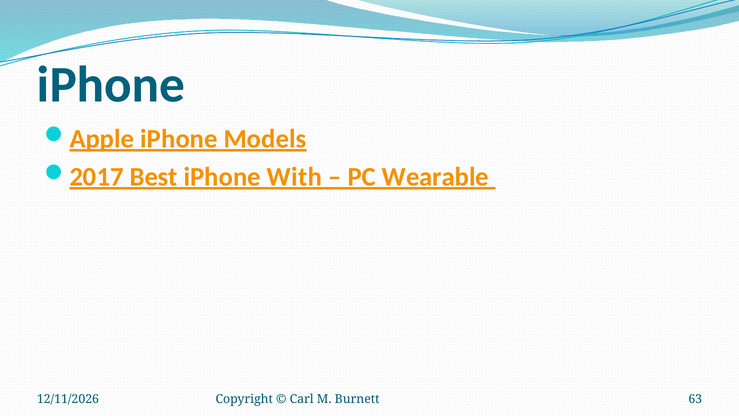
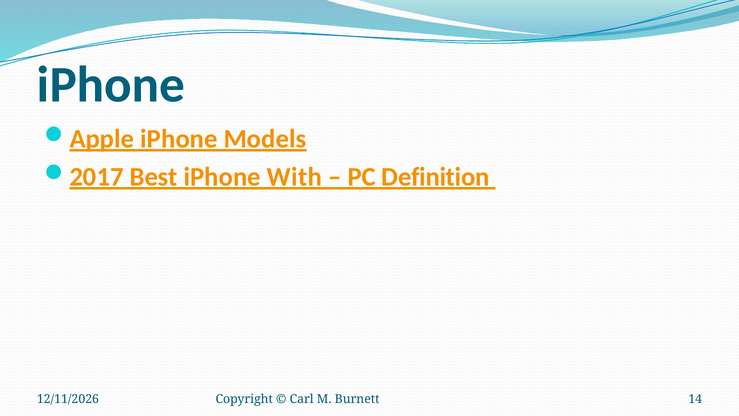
Wearable: Wearable -> Definition
63: 63 -> 14
